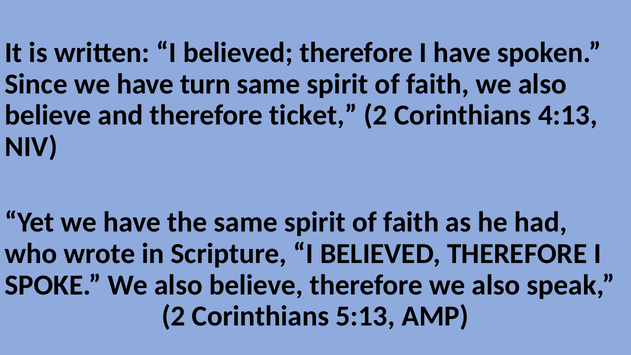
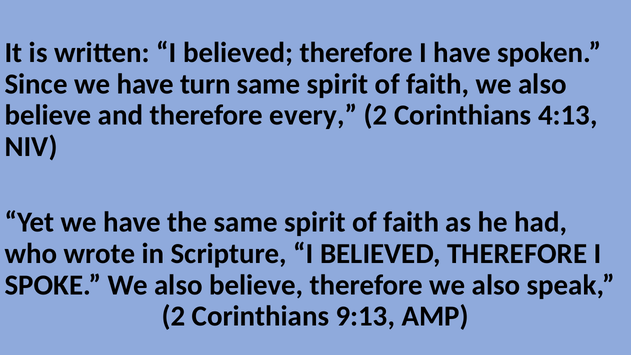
ticket: ticket -> every
5:13: 5:13 -> 9:13
